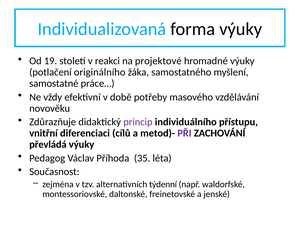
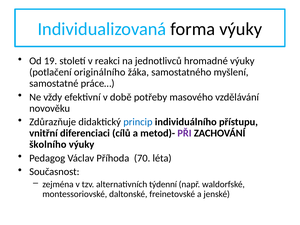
projektové: projektové -> jednotlivců
princip colour: purple -> blue
převládá: převládá -> školního
35: 35 -> 70
